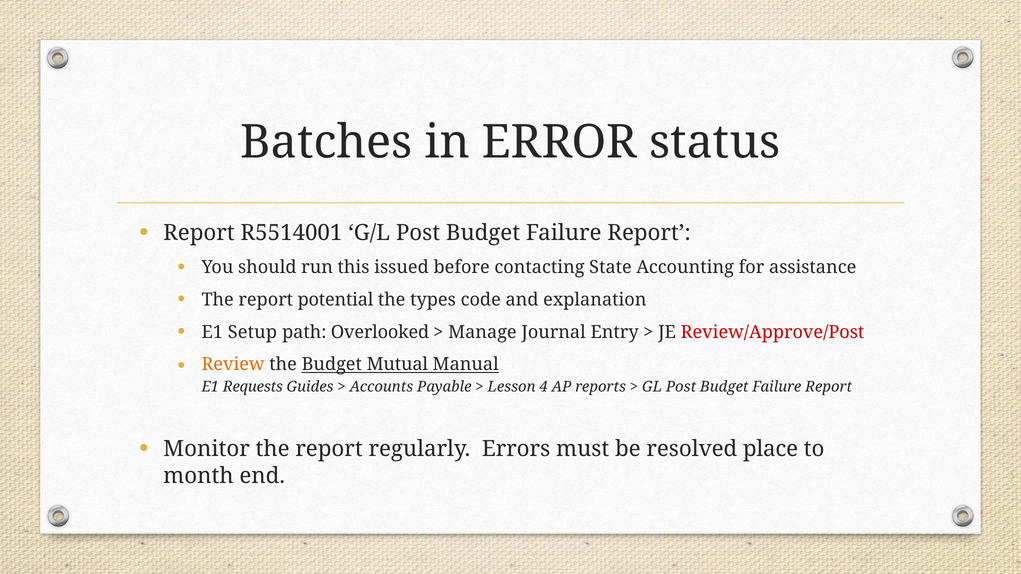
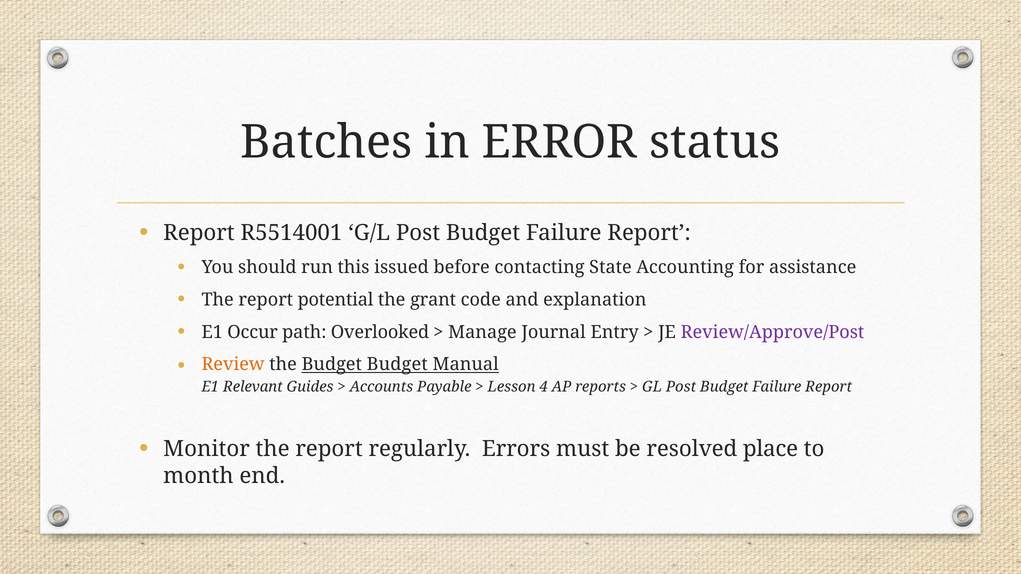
types: types -> grant
Setup: Setup -> Occur
Review/Approve/Post colour: red -> purple
Budget Mutual: Mutual -> Budget
Requests: Requests -> Relevant
